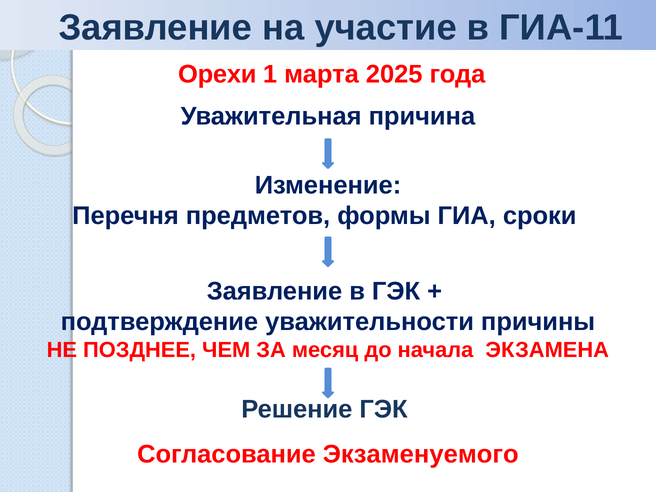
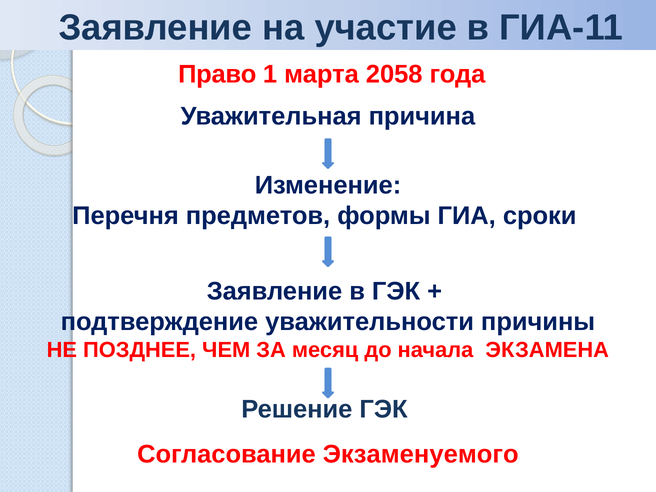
Орехи: Орехи -> Право
2025: 2025 -> 2058
